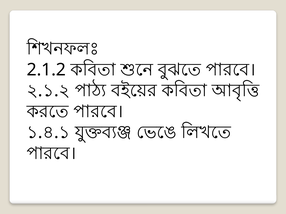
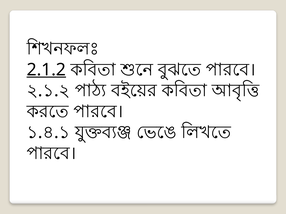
2.1.2 underline: none -> present
